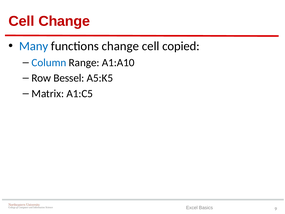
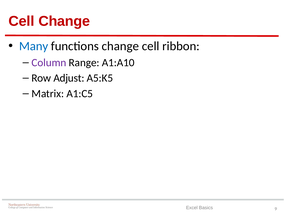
copied: copied -> ribbon
Column colour: blue -> purple
Bessel: Bessel -> Adjust
